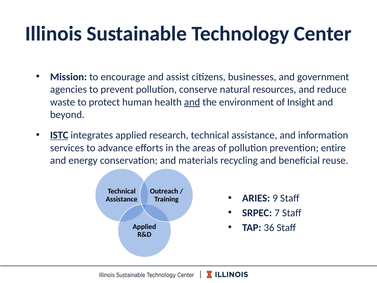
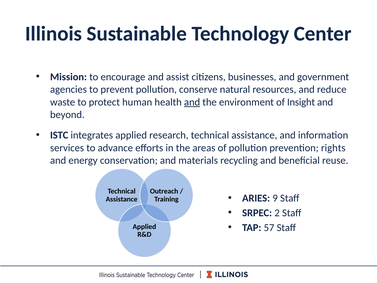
ISTC underline: present -> none
entire: entire -> rights
7: 7 -> 2
36: 36 -> 57
